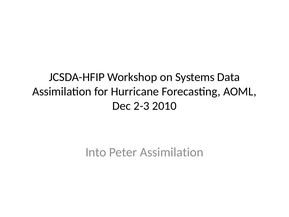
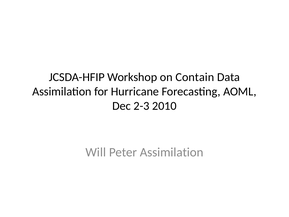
Systems: Systems -> Contain
Into: Into -> Will
